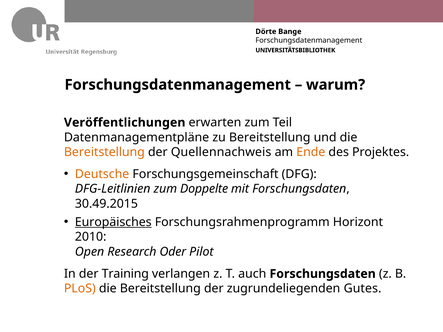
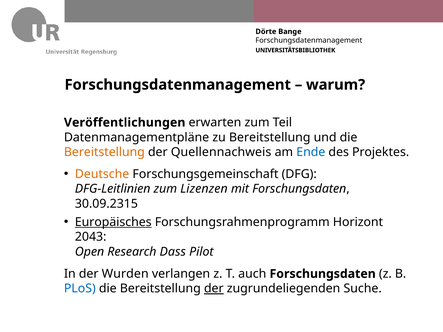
Ende colour: orange -> blue
Doppelte: Doppelte -> Lizenzen
30.49.2015: 30.49.2015 -> 30.09.2315
2010: 2010 -> 2043
Oder: Oder -> Dass
Training: Training -> Wurden
PLoS colour: orange -> blue
der at (214, 289) underline: none -> present
Gutes: Gutes -> Suche
